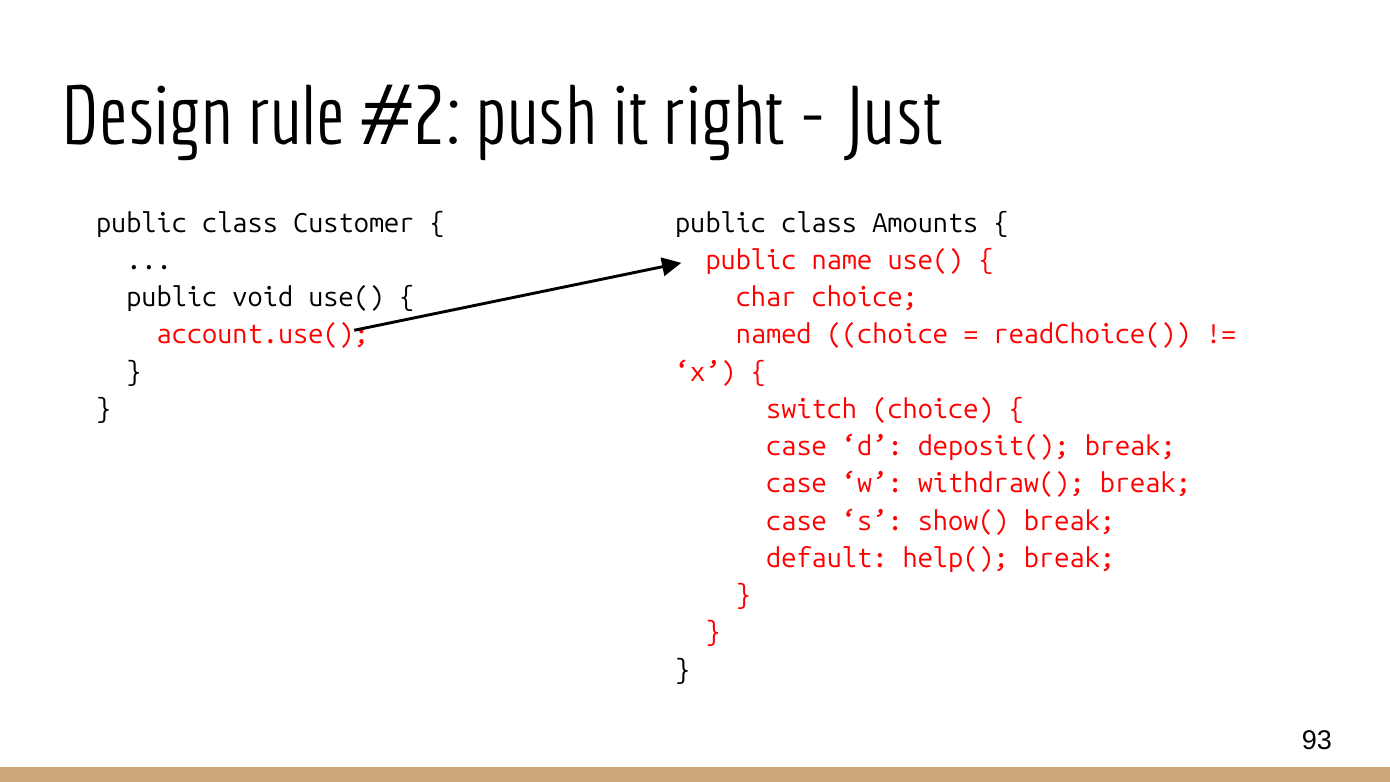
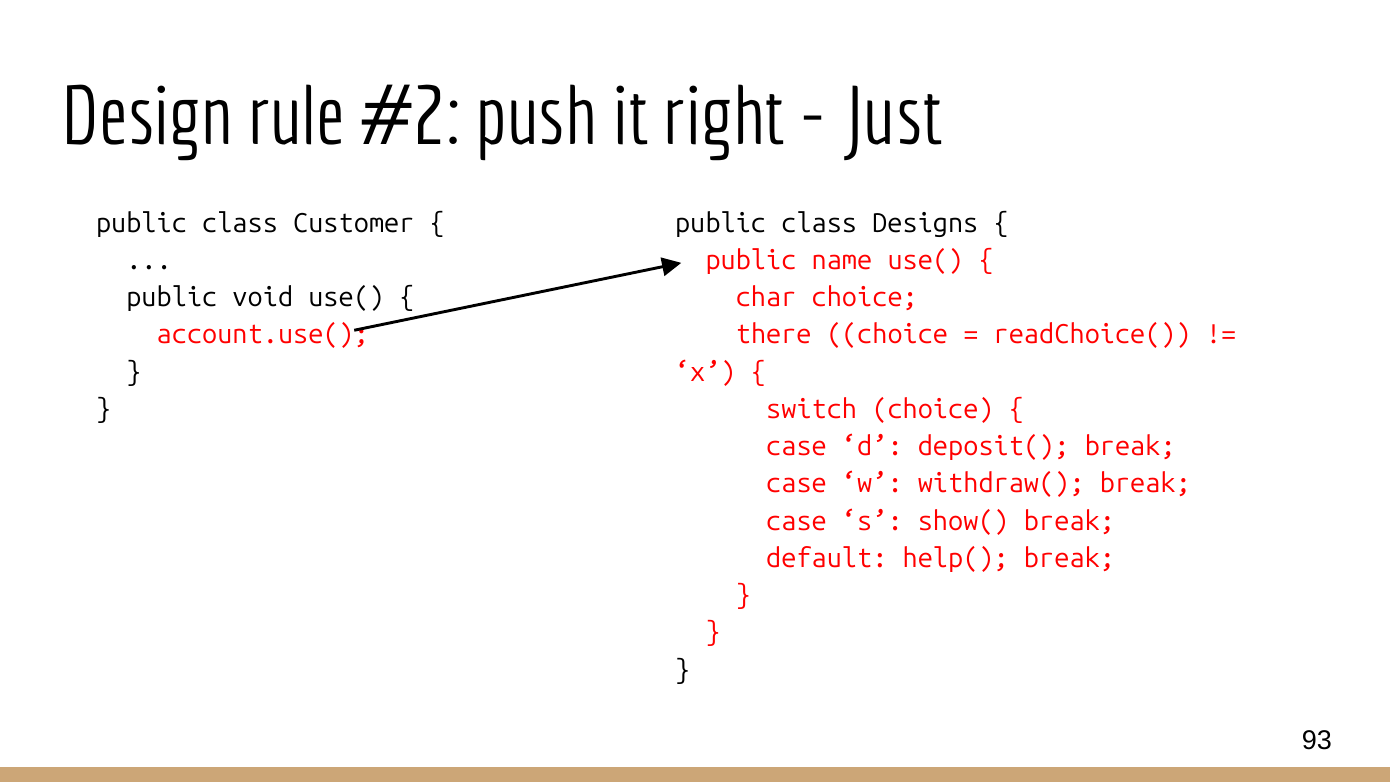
Amounts: Amounts -> Designs
named: named -> there
